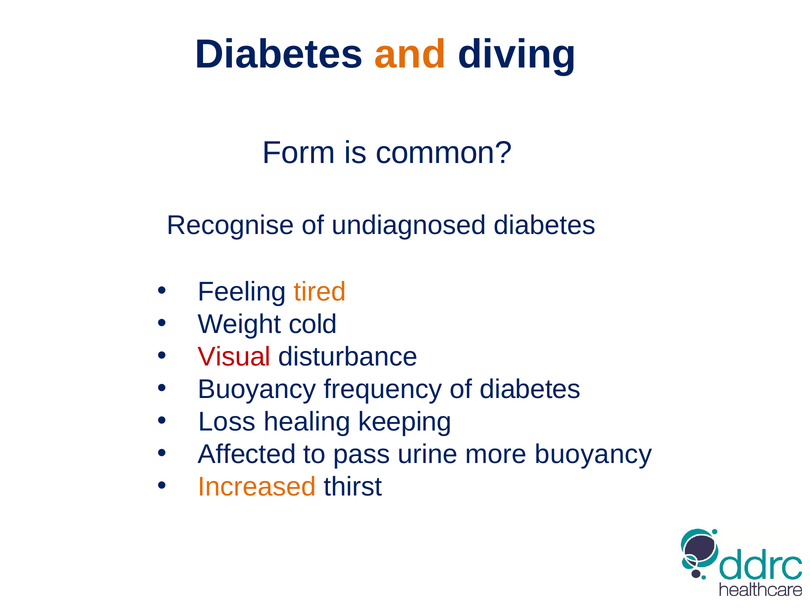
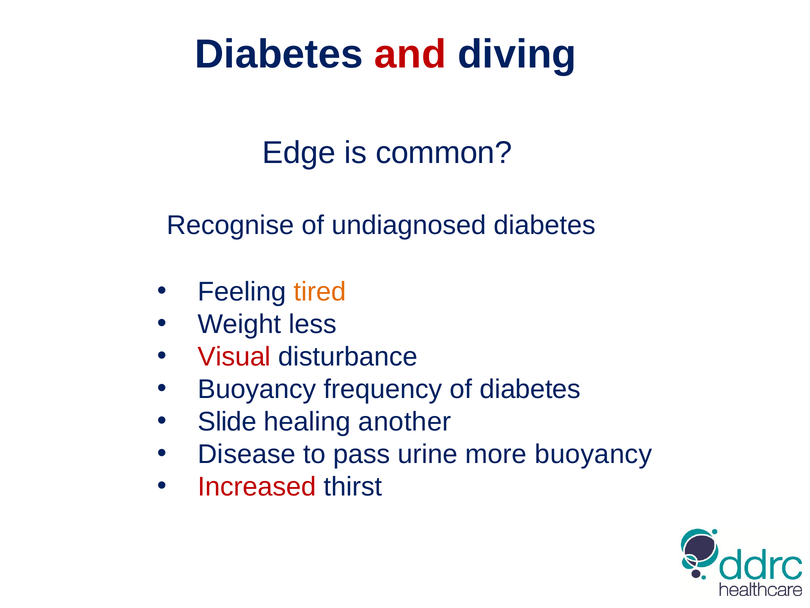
and colour: orange -> red
Form: Form -> Edge
cold: cold -> less
Loss: Loss -> Slide
keeping: keeping -> another
Affected: Affected -> Disease
Increased colour: orange -> red
